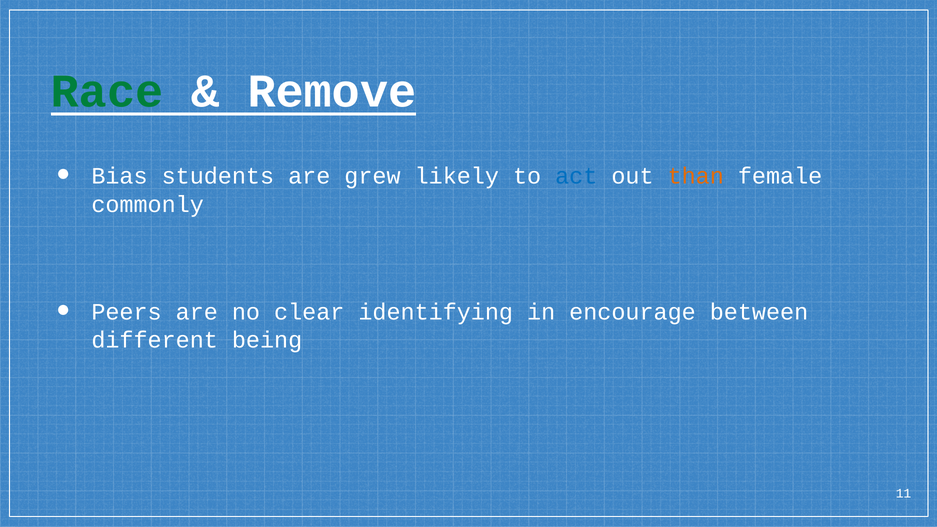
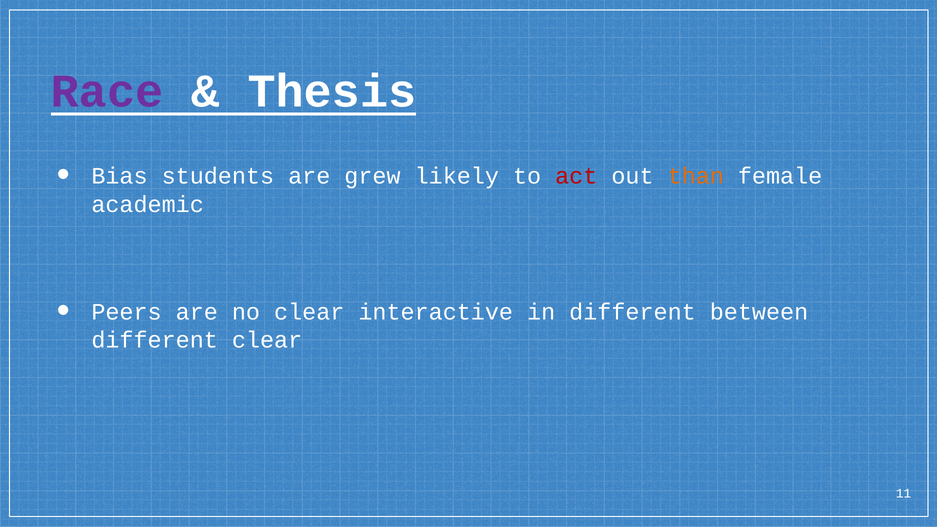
Race colour: green -> purple
Remove: Remove -> Thesis
act colour: blue -> red
commonly: commonly -> academic
identifying: identifying -> interactive
in encourage: encourage -> different
different being: being -> clear
